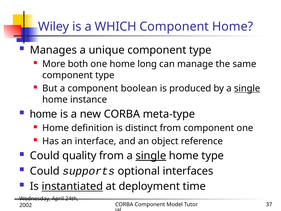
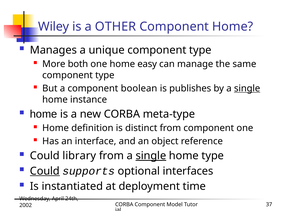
WHICH: WHICH -> OTHER
long: long -> easy
produced: produced -> publishes
quality: quality -> library
Could at (45, 171) underline: none -> present
instantiated underline: present -> none
